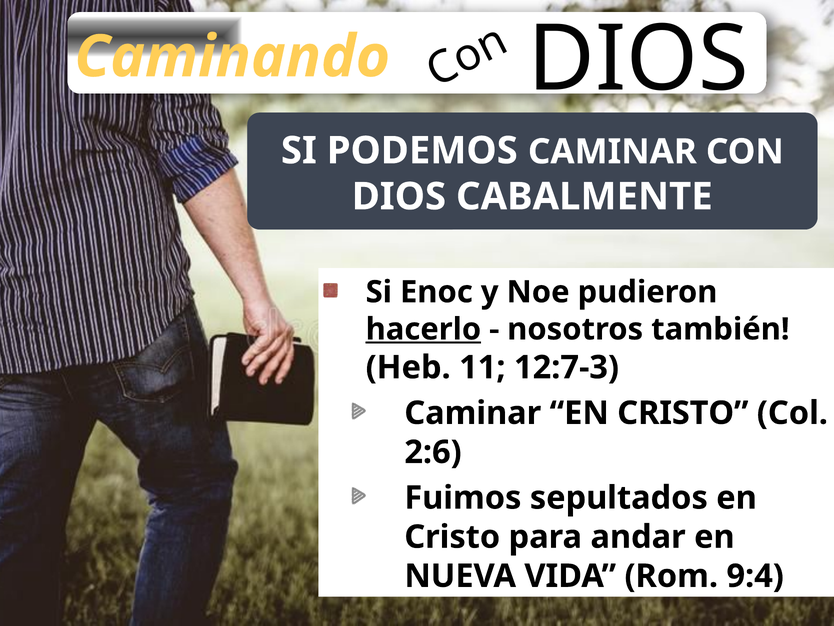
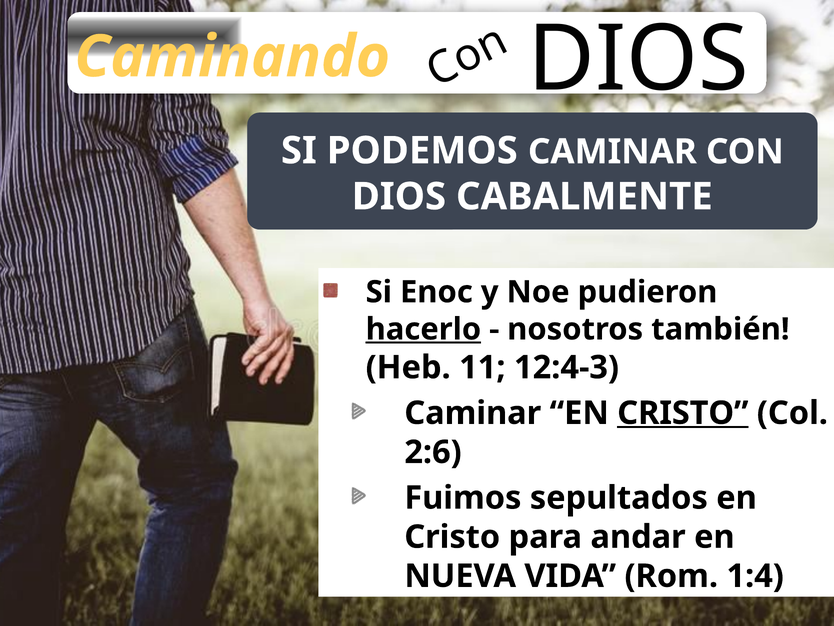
12:7-3: 12:7-3 -> 12:4-3
CRISTO at (683, 413) underline: none -> present
9:4: 9:4 -> 1:4
